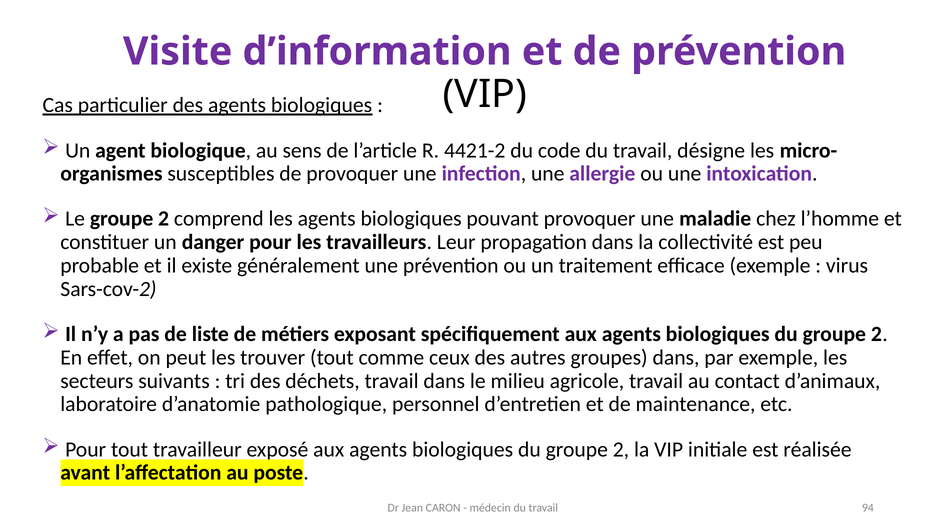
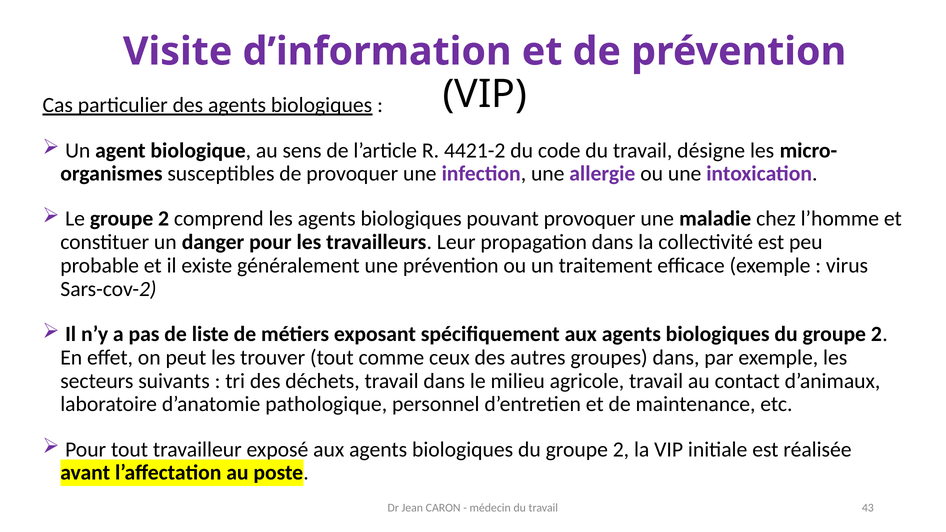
94: 94 -> 43
